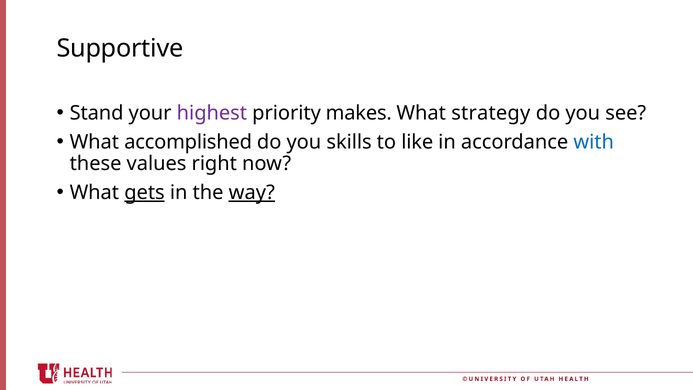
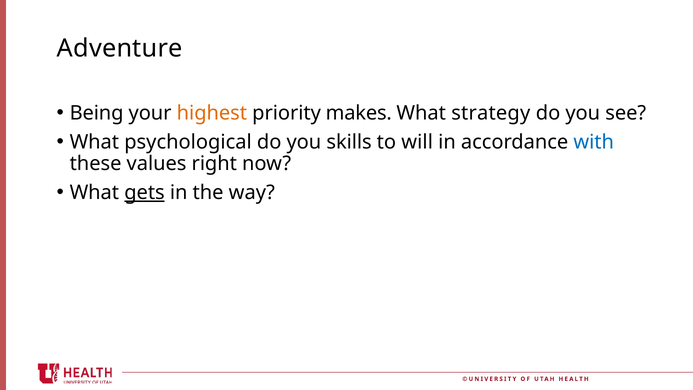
Supportive: Supportive -> Adventure
Stand: Stand -> Being
highest colour: purple -> orange
accomplished: accomplished -> psychological
like: like -> will
way underline: present -> none
